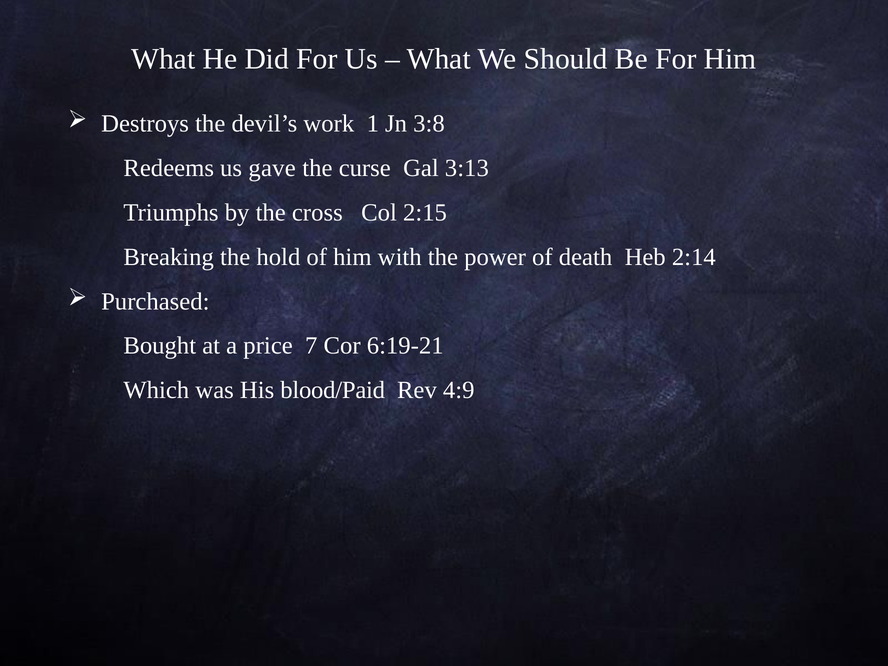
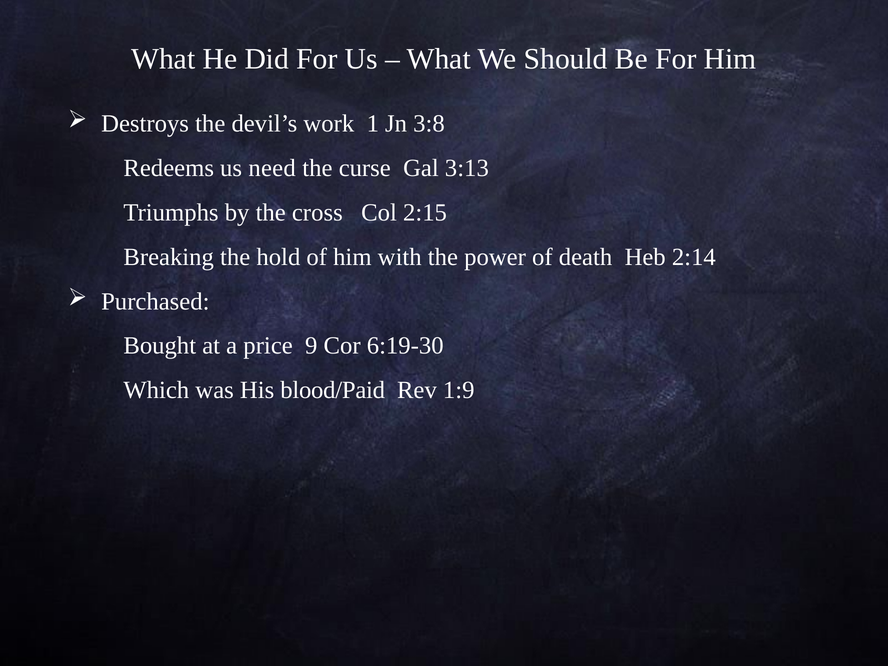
gave: gave -> need
7: 7 -> 9
6:19-21: 6:19-21 -> 6:19-30
4:9: 4:9 -> 1:9
